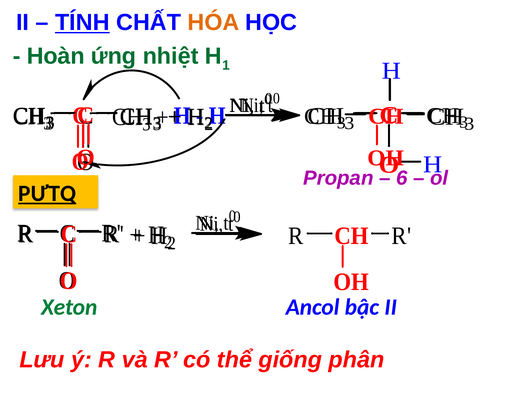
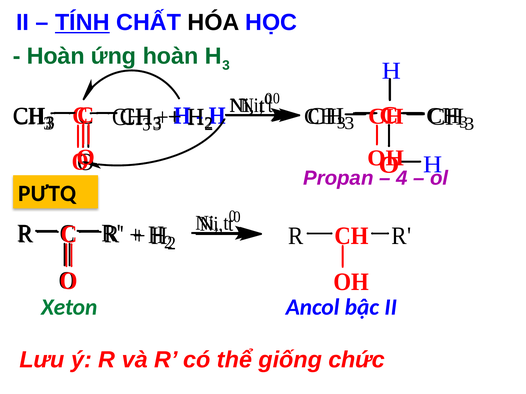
HÓA colour: orange -> black
ứng nhiệt: nhiệt -> hoàn
1 at (226, 65): 1 -> 3
6: 6 -> 4
PƯTQ underline: present -> none
phân: phân -> chức
